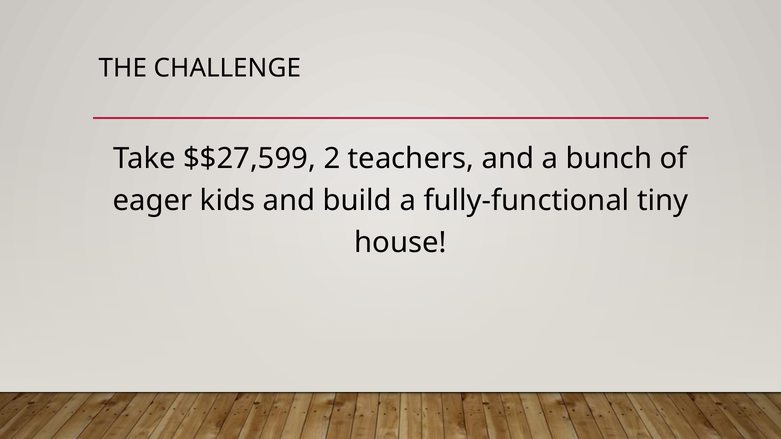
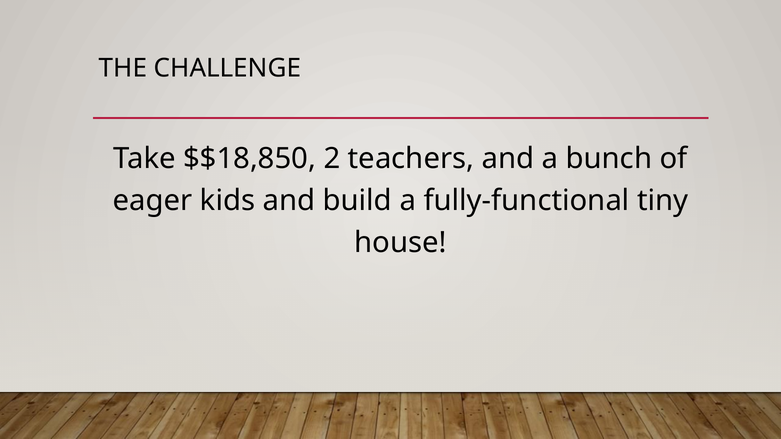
$$27,599: $$27,599 -> $$18,850
